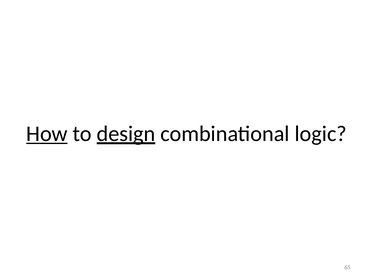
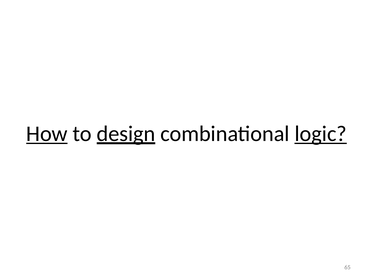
logic underline: none -> present
